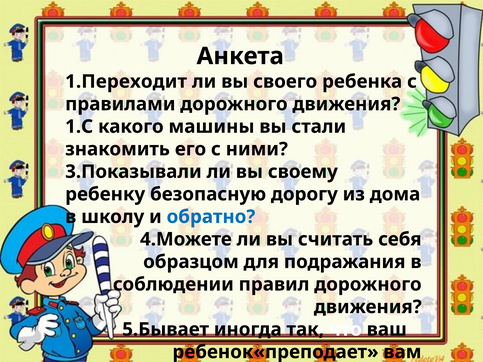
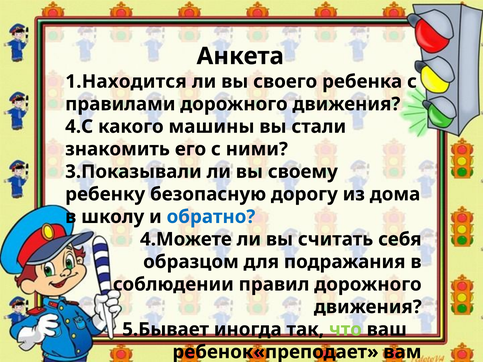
1.Переходит: 1.Переходит -> 1.Находится
1.С: 1.С -> 4.С
что colour: white -> light green
